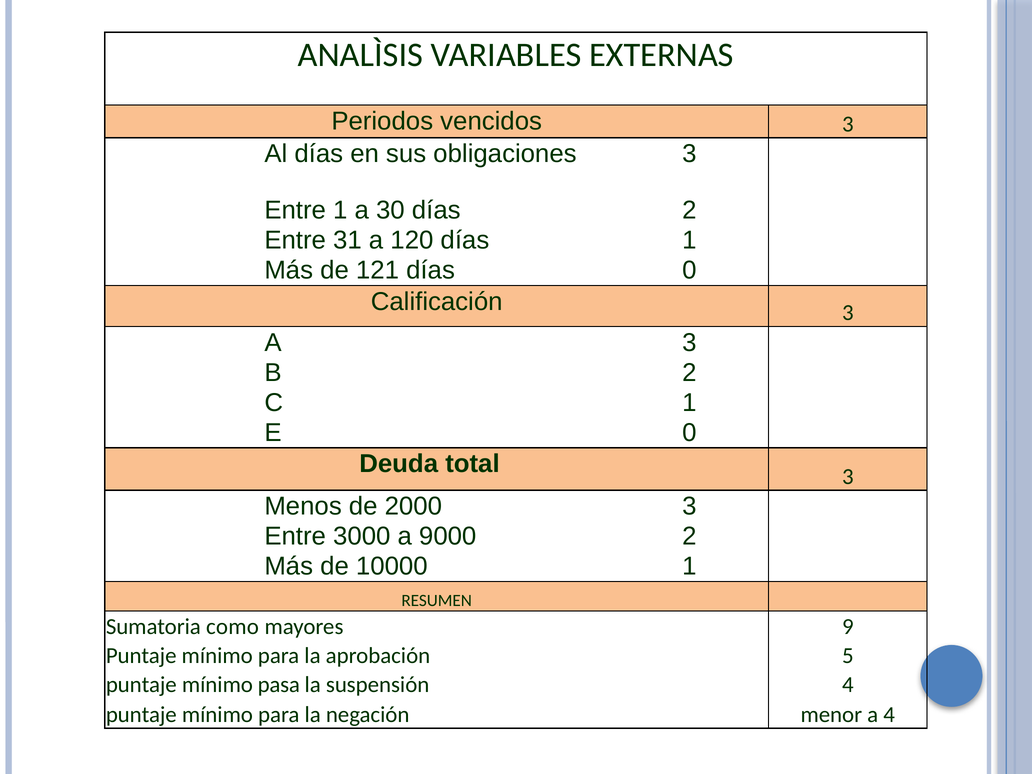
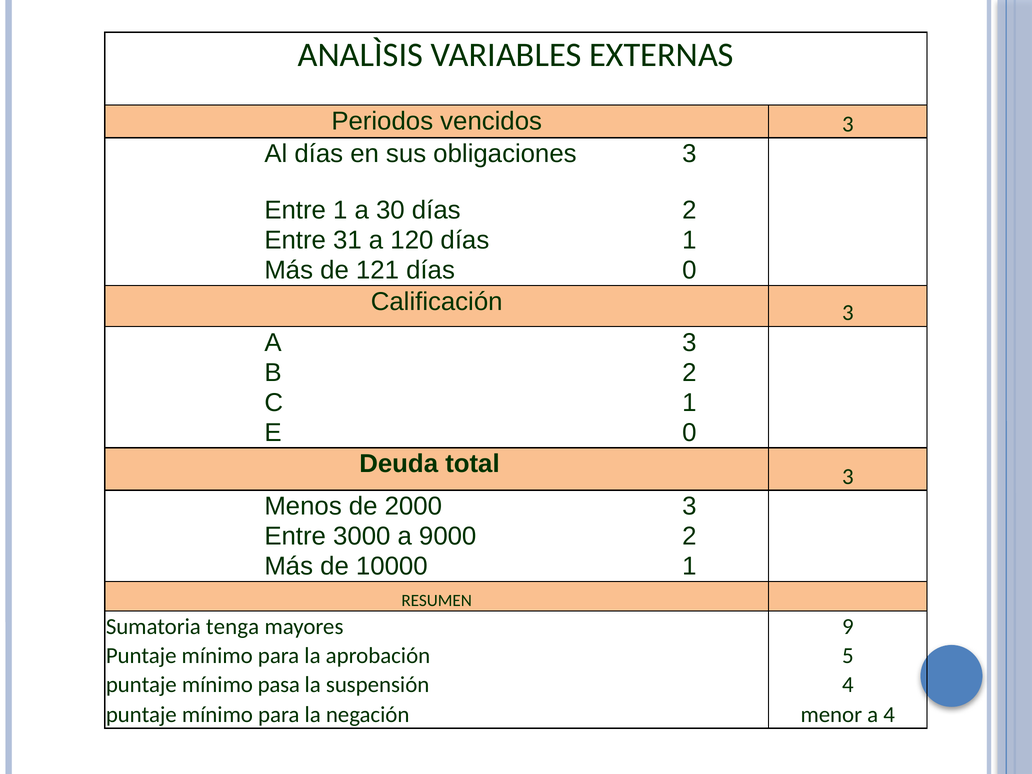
como: como -> tenga
